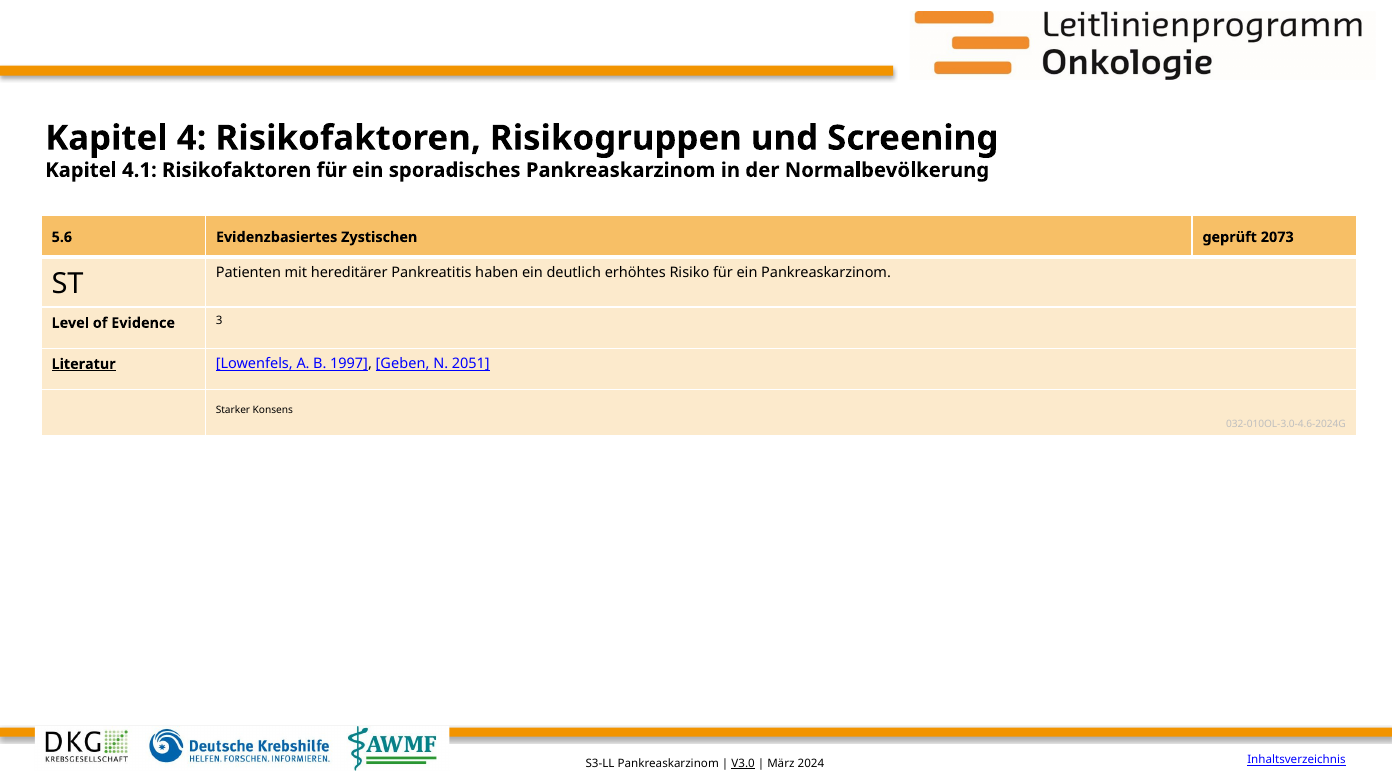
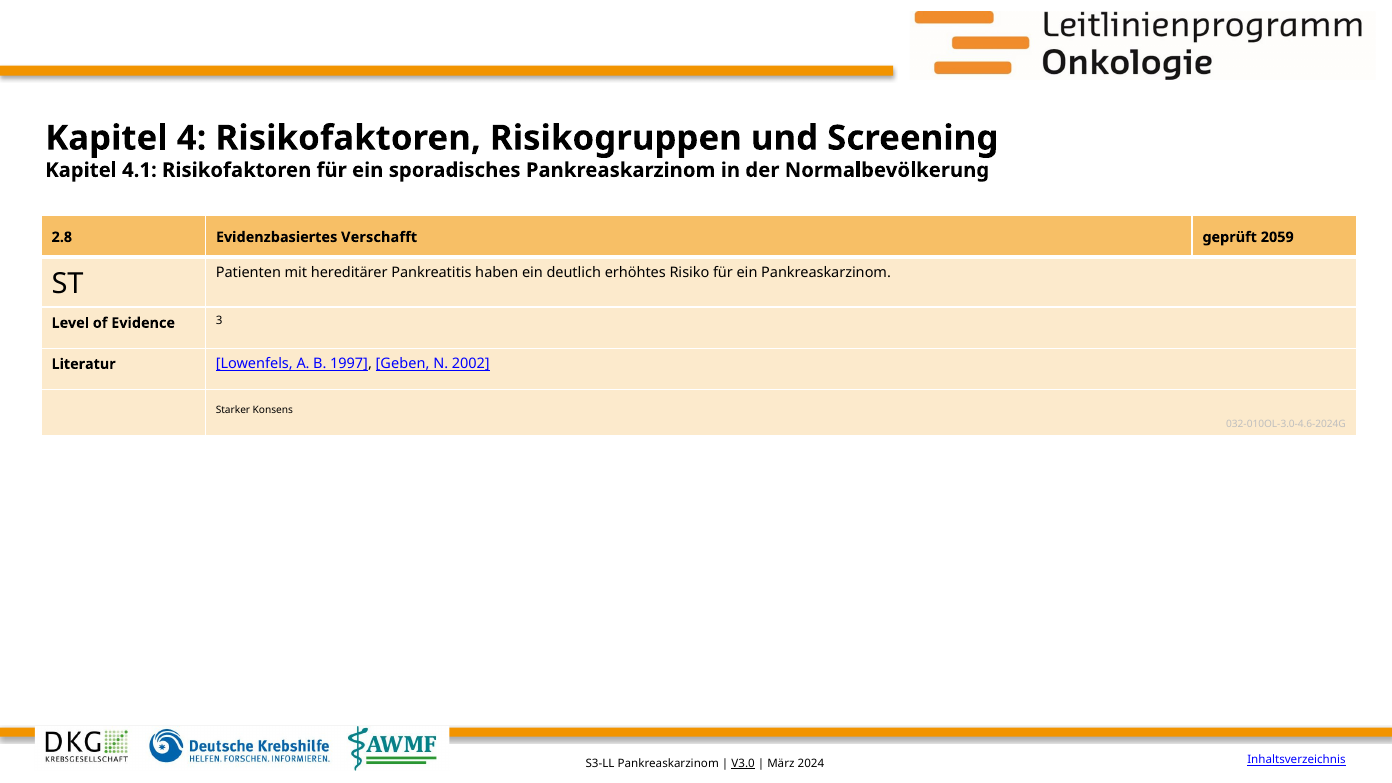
5.6: 5.6 -> 2.8
Zystischen: Zystischen -> Verschafft
2073: 2073 -> 2059
Literatur underline: present -> none
2051: 2051 -> 2002
